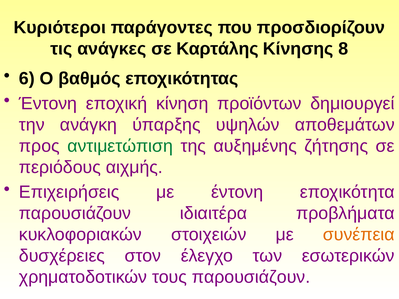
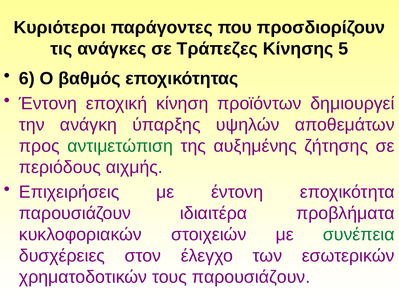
Καρτάλης: Καρτάλης -> Τράπεζες
8: 8 -> 5
συνέπεια colour: orange -> green
